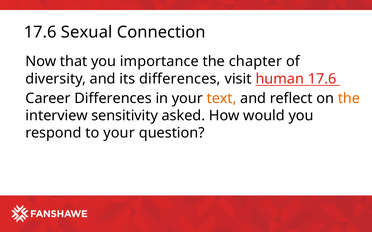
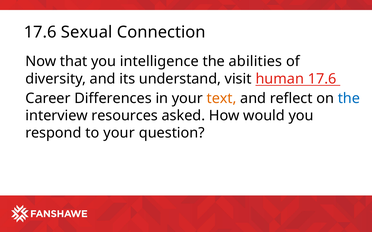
importance: importance -> intelligence
chapter: chapter -> abilities
its differences: differences -> understand
the at (349, 99) colour: orange -> blue
sensitivity: sensitivity -> resources
